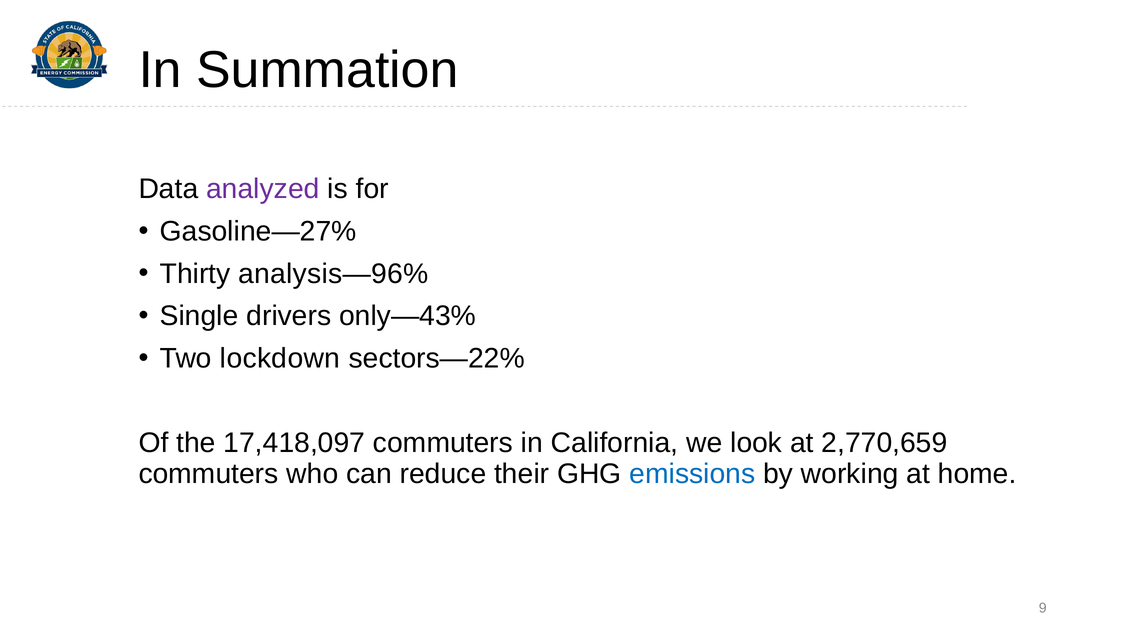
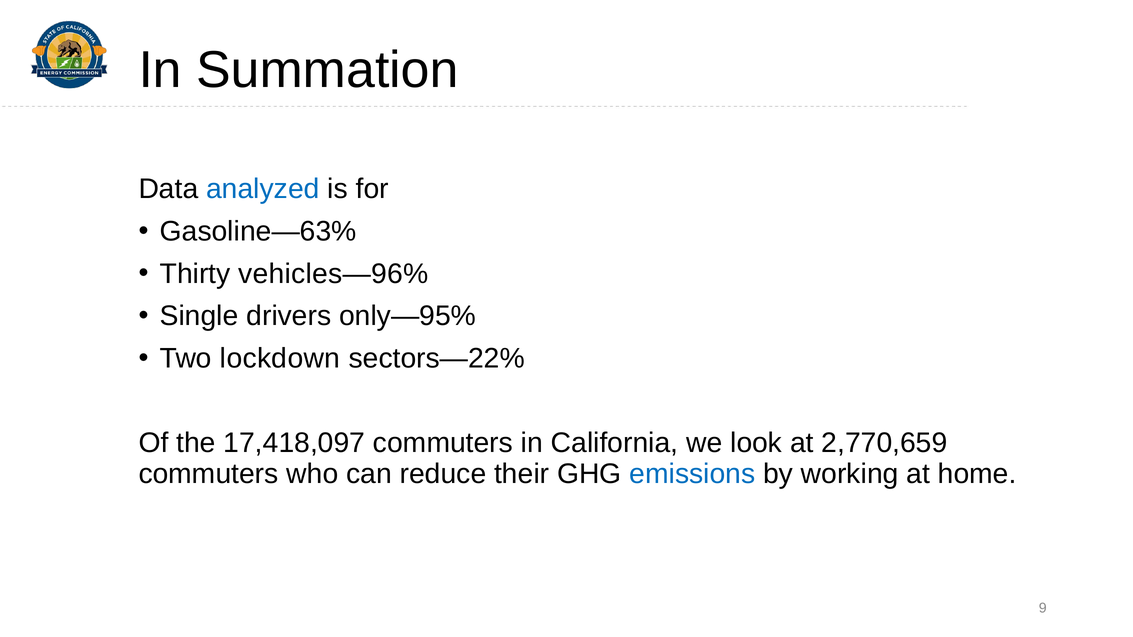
analyzed colour: purple -> blue
Gasoline—27%: Gasoline—27% -> Gasoline—63%
analysis—96%: analysis—96% -> vehicles—96%
only—43%: only—43% -> only—95%
